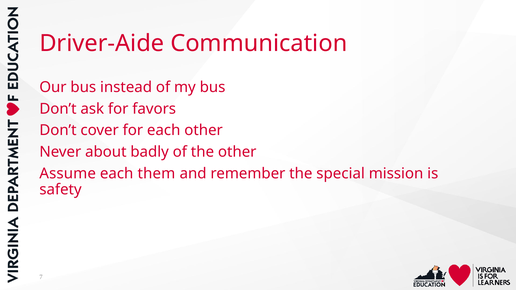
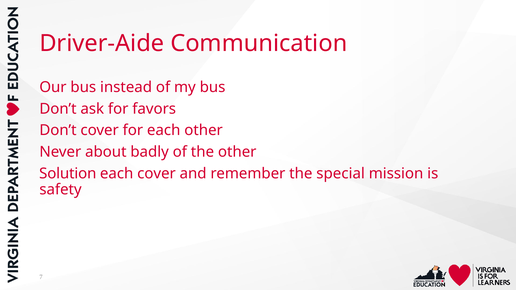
Assume: Assume -> Solution
each them: them -> cover
